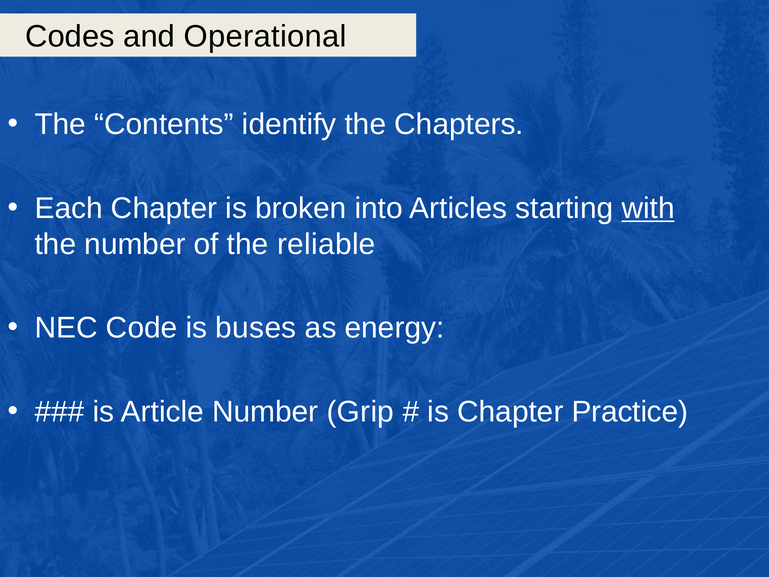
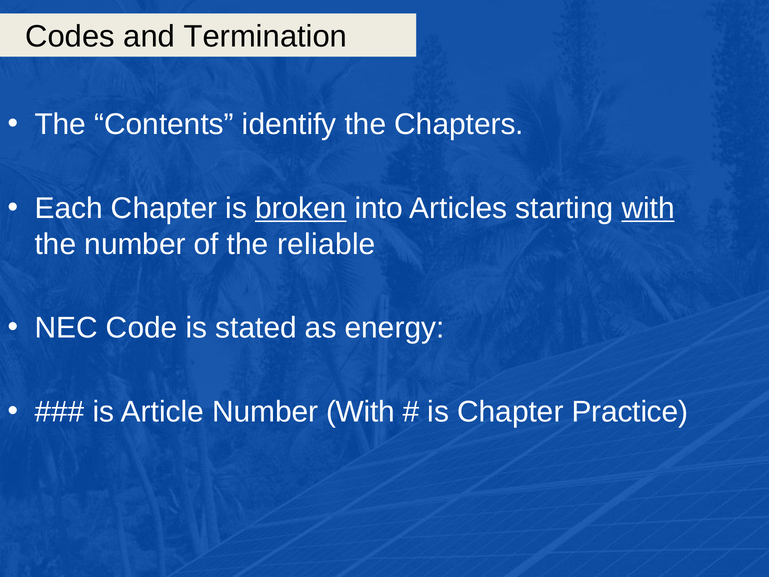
Operational: Operational -> Termination
broken underline: none -> present
buses: buses -> stated
Number Grip: Grip -> With
